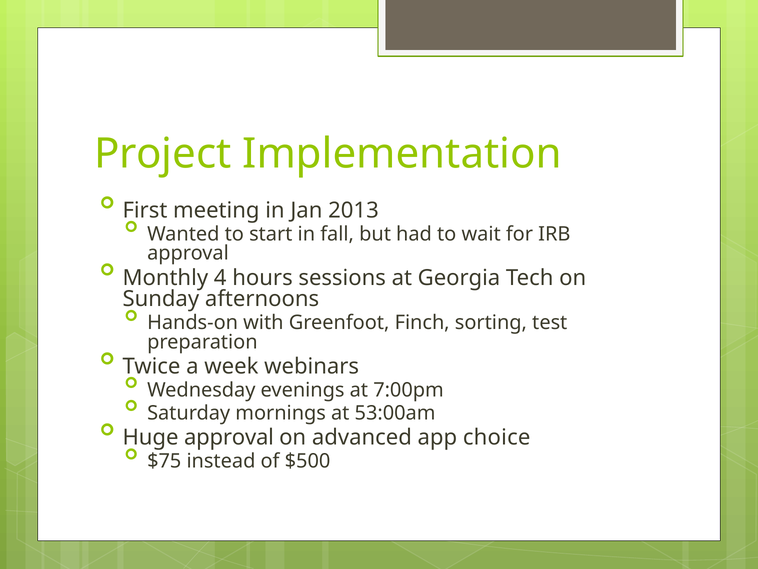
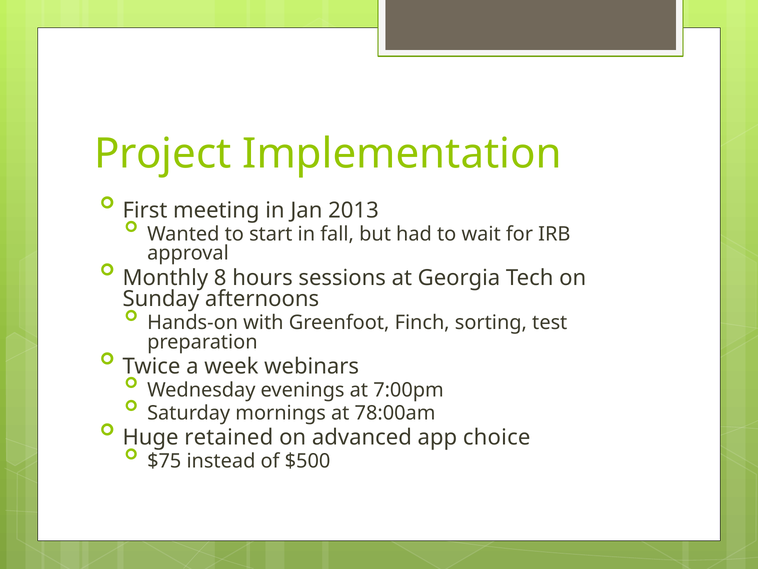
4: 4 -> 8
53:00am: 53:00am -> 78:00am
Huge approval: approval -> retained
